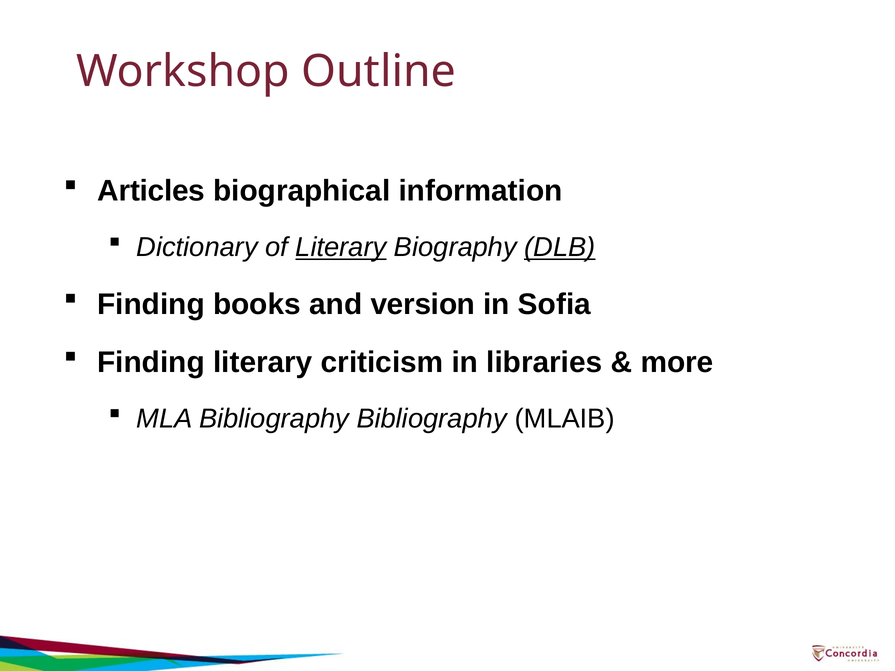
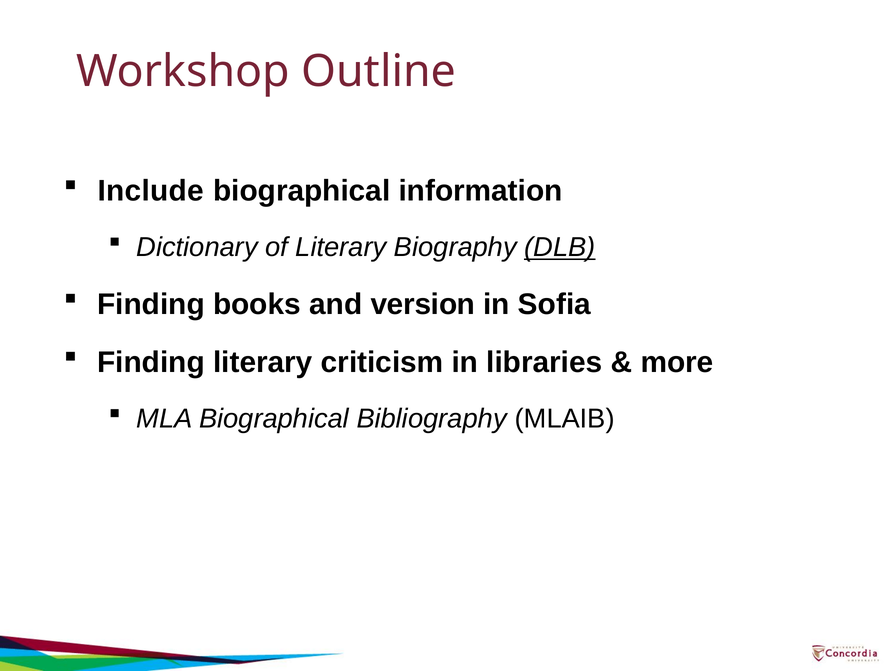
Articles: Articles -> Include
Literary at (341, 247) underline: present -> none
MLA Bibliography: Bibliography -> Biographical
